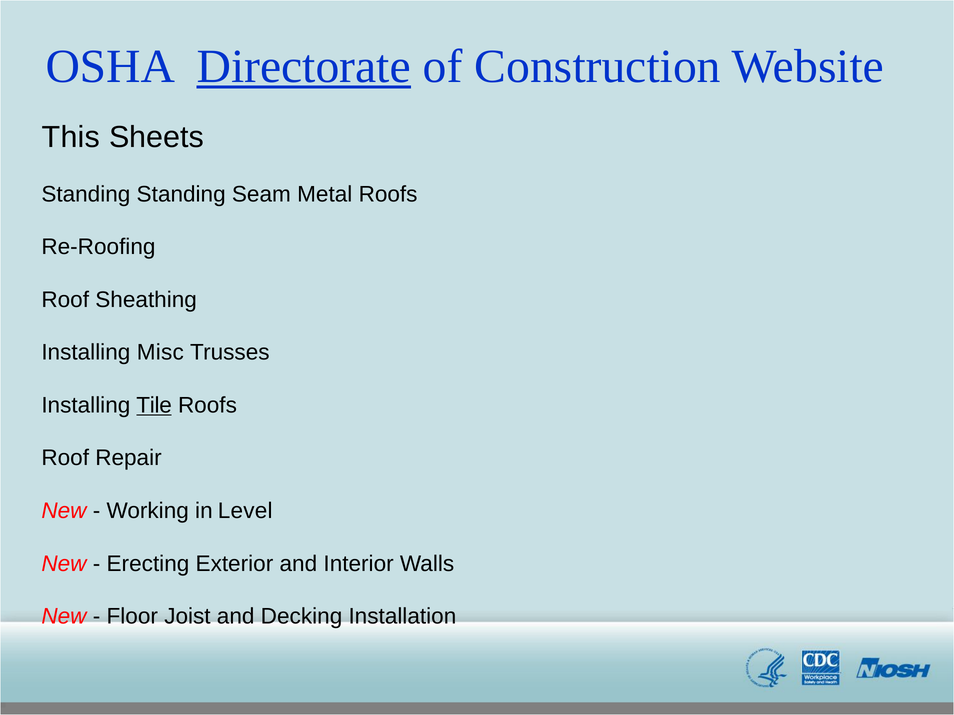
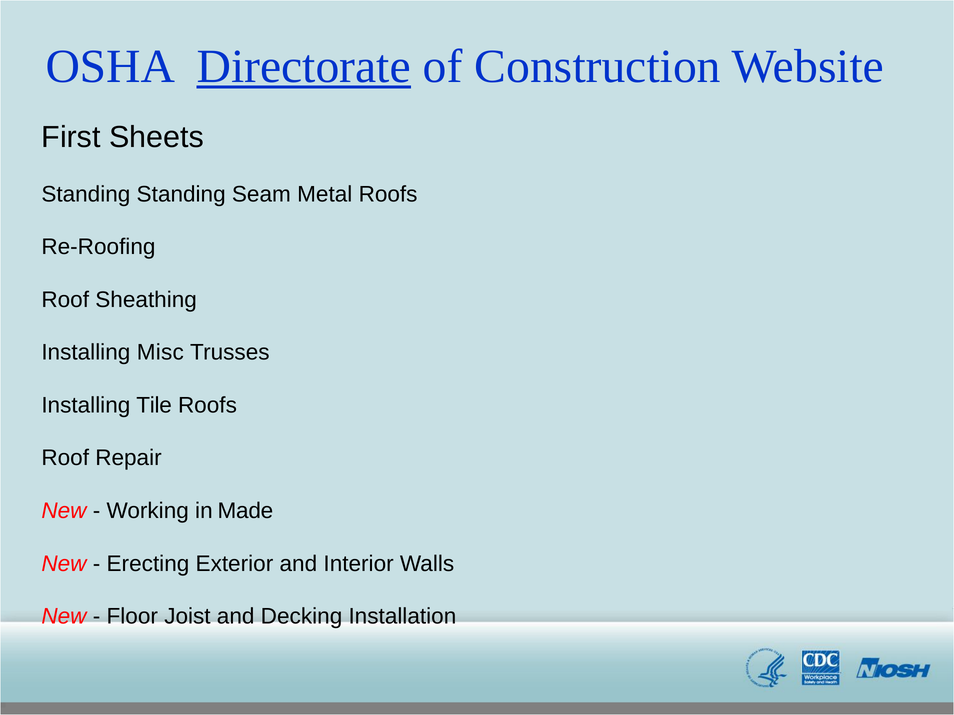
This: This -> First
Tile underline: present -> none
Level: Level -> Made
